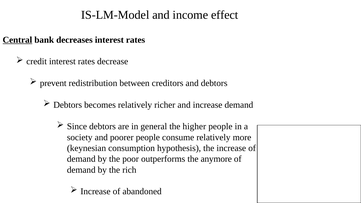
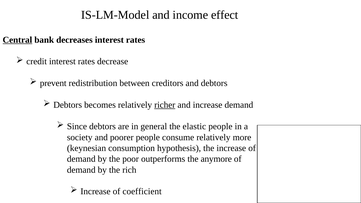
richer underline: none -> present
higher: higher -> elastic
abandoned: abandoned -> coefficient
